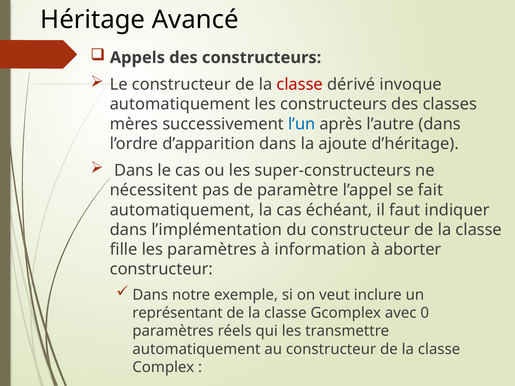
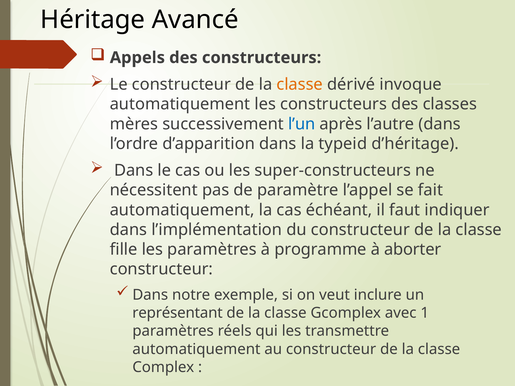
classe at (300, 85) colour: red -> orange
ajoute: ajoute -> typeid
information: information -> programme
0: 0 -> 1
